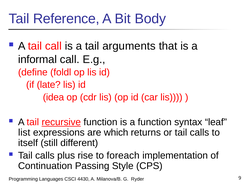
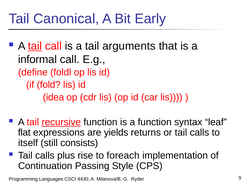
Reference: Reference -> Canonical
Body: Body -> Early
tail at (35, 46) underline: none -> present
late: late -> fold
list: list -> flat
which: which -> yields
different: different -> consists
